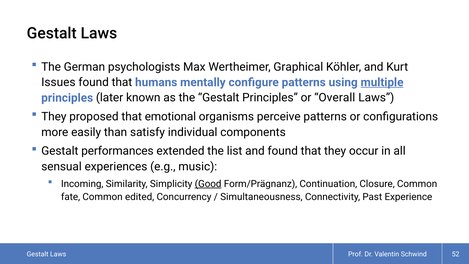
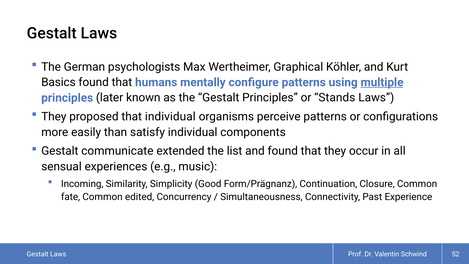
Issues: Issues -> Basics
Overall: Overall -> Stands
that emotional: emotional -> individual
performances: performances -> communicate
Good underline: present -> none
